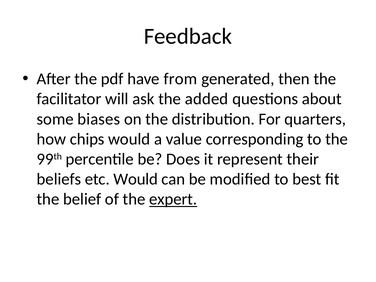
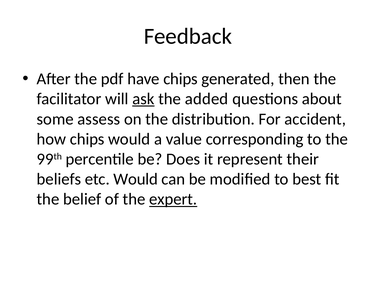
have from: from -> chips
ask underline: none -> present
biases: biases -> assess
quarters: quarters -> accident
